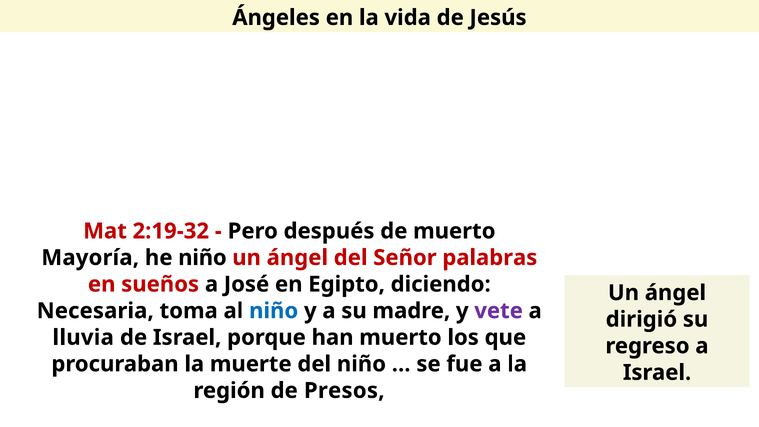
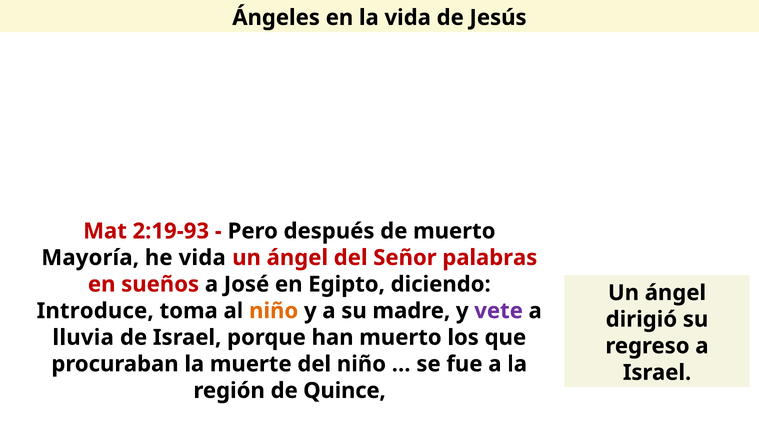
2:19-32: 2:19-32 -> 2:19-93
he niño: niño -> vida
Necesaria: Necesaria -> Introduce
niño at (274, 311) colour: blue -> orange
Presos: Presos -> Quince
